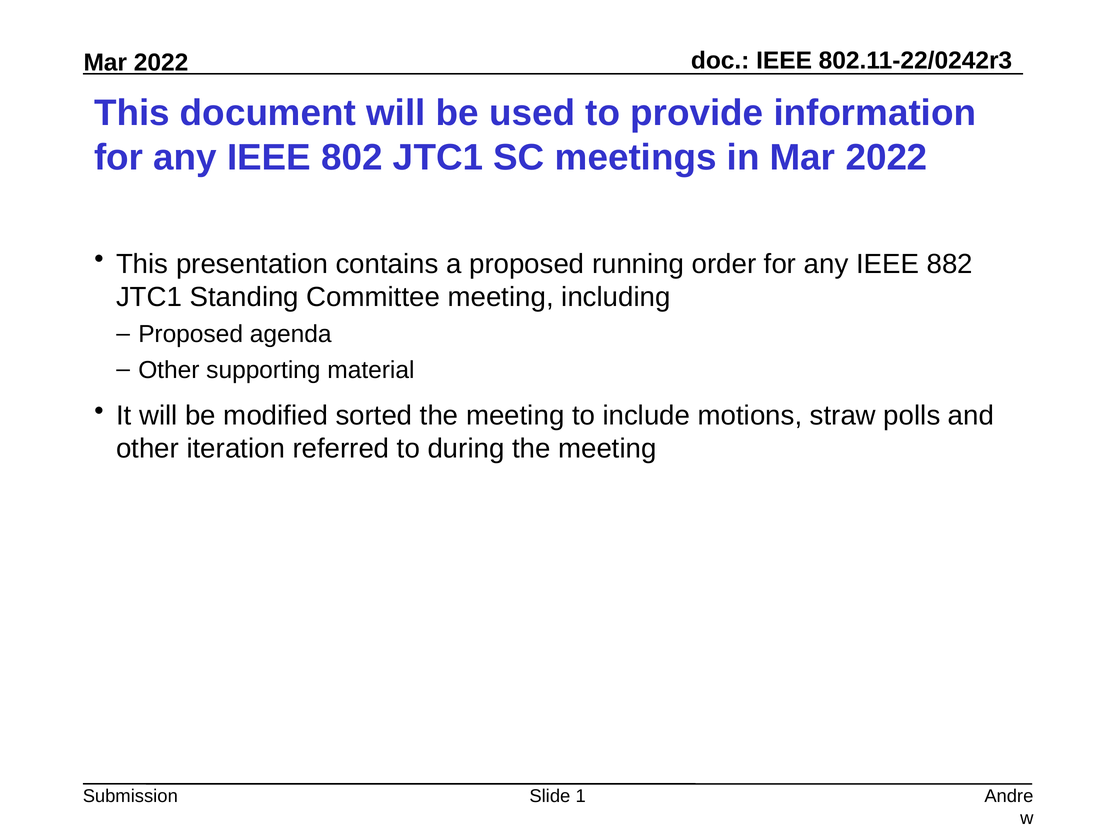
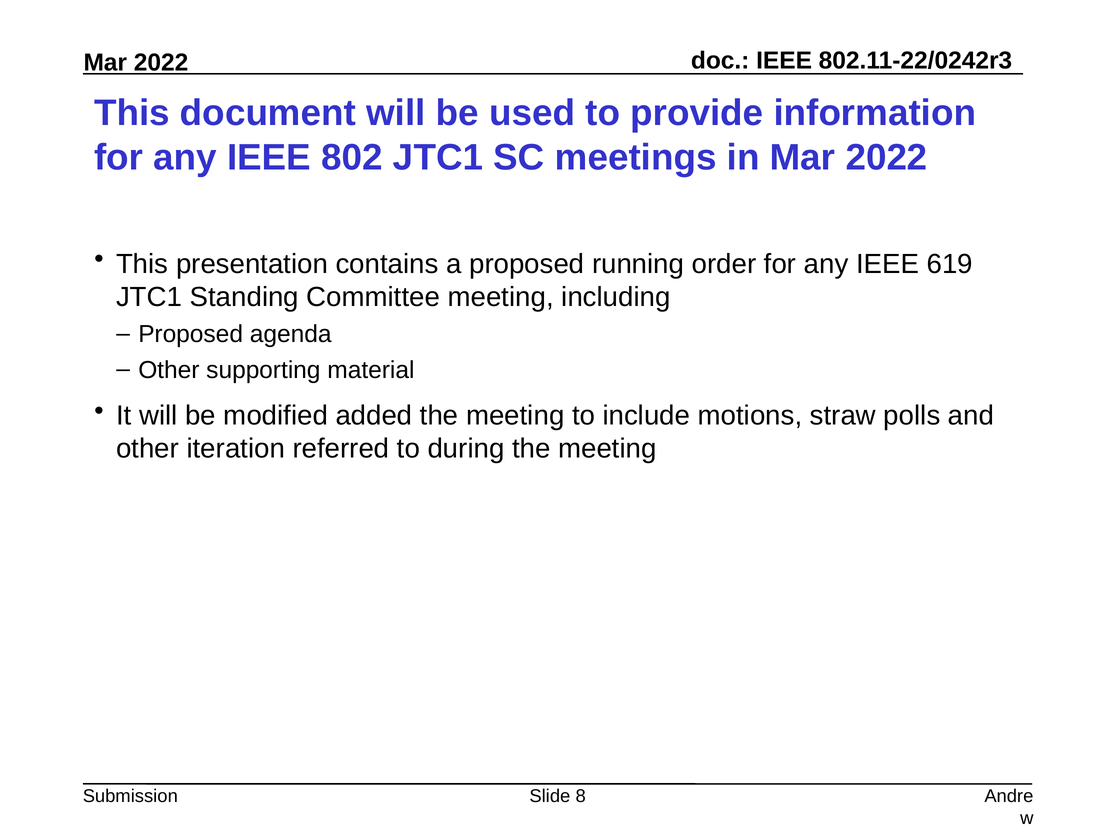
882: 882 -> 619
sorted: sorted -> added
1: 1 -> 8
